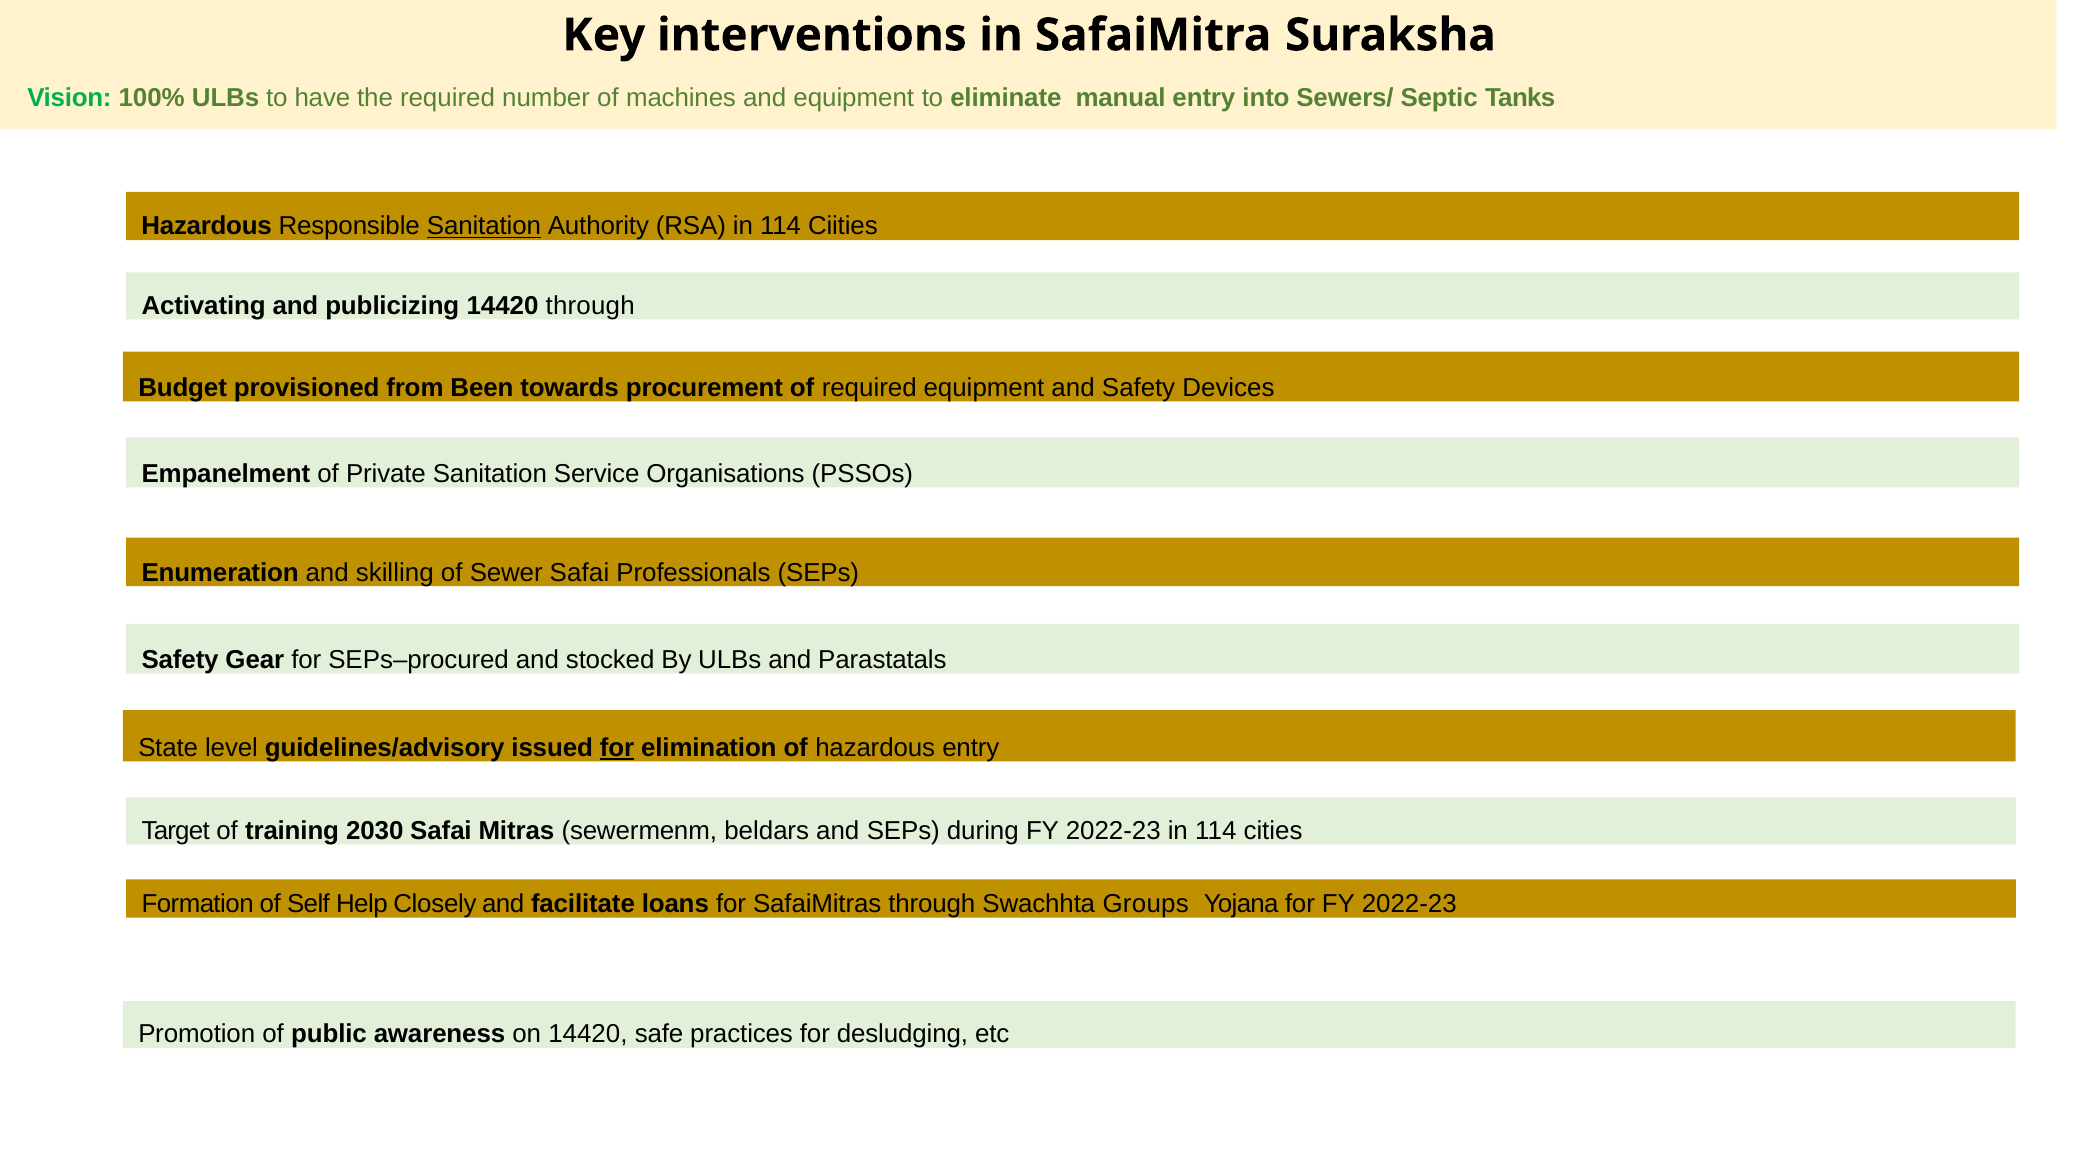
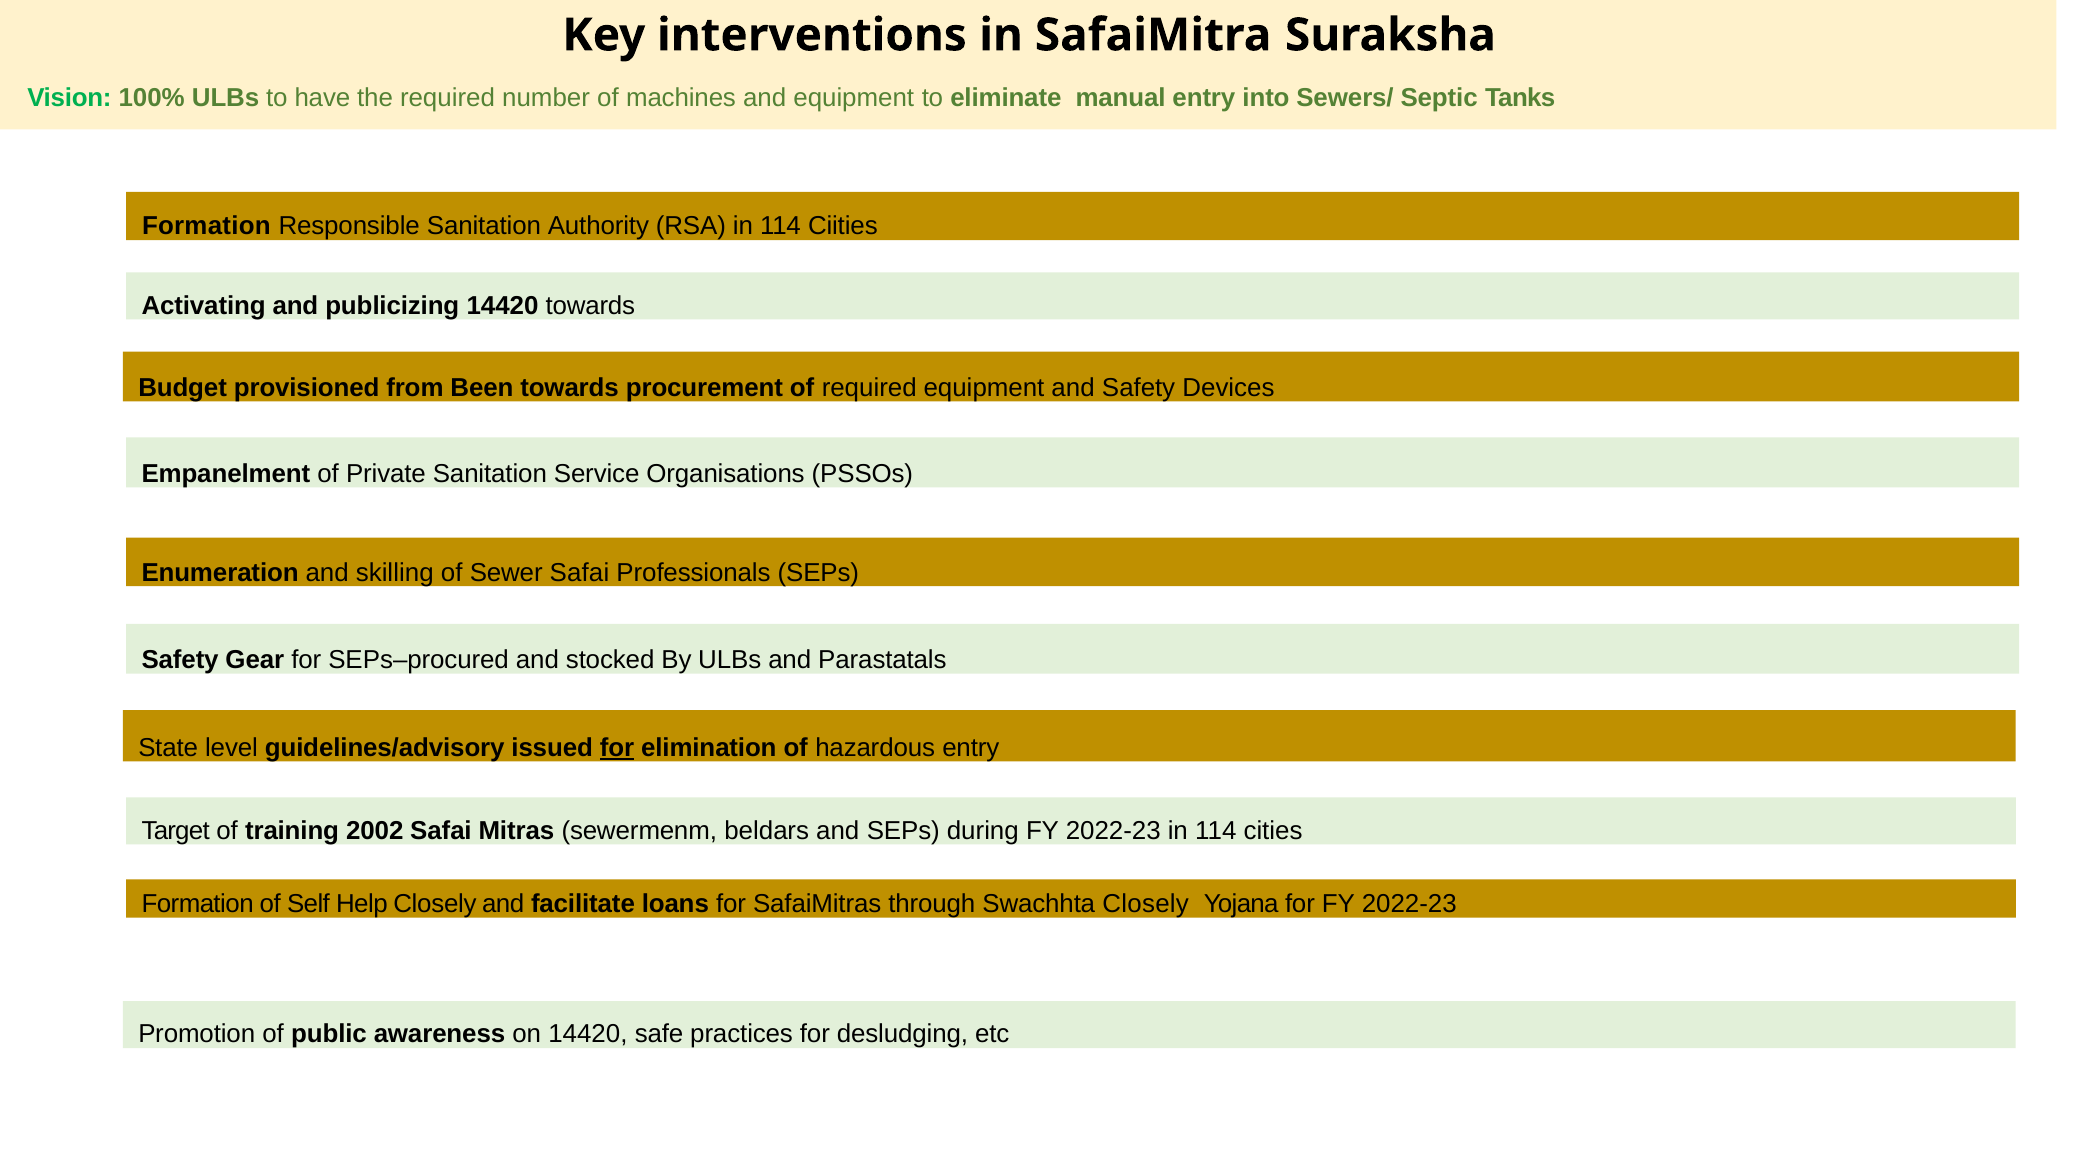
Hazardous at (207, 226): Hazardous -> Formation
Sanitation at (484, 226) underline: present -> none
14420 through: through -> towards
2030: 2030 -> 2002
Swachhta Groups: Groups -> Closely
